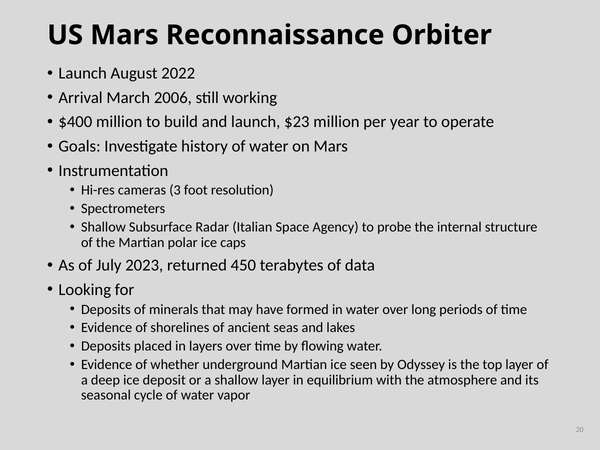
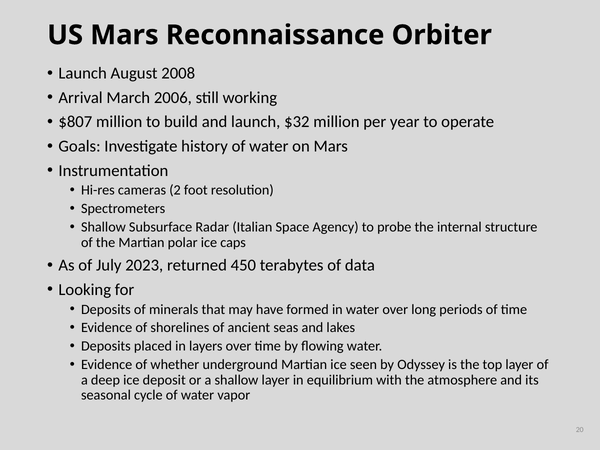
2022: 2022 -> 2008
$400: $400 -> $807
$23: $23 -> $32
3: 3 -> 2
